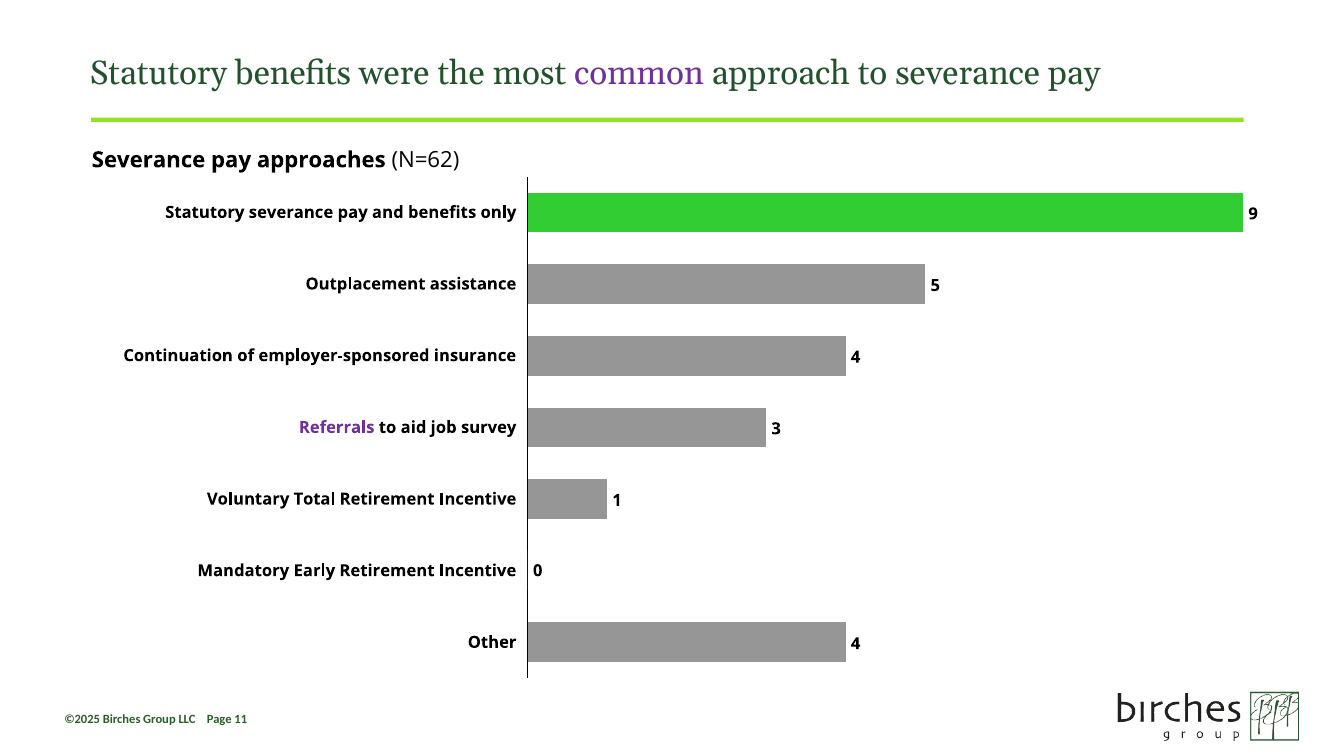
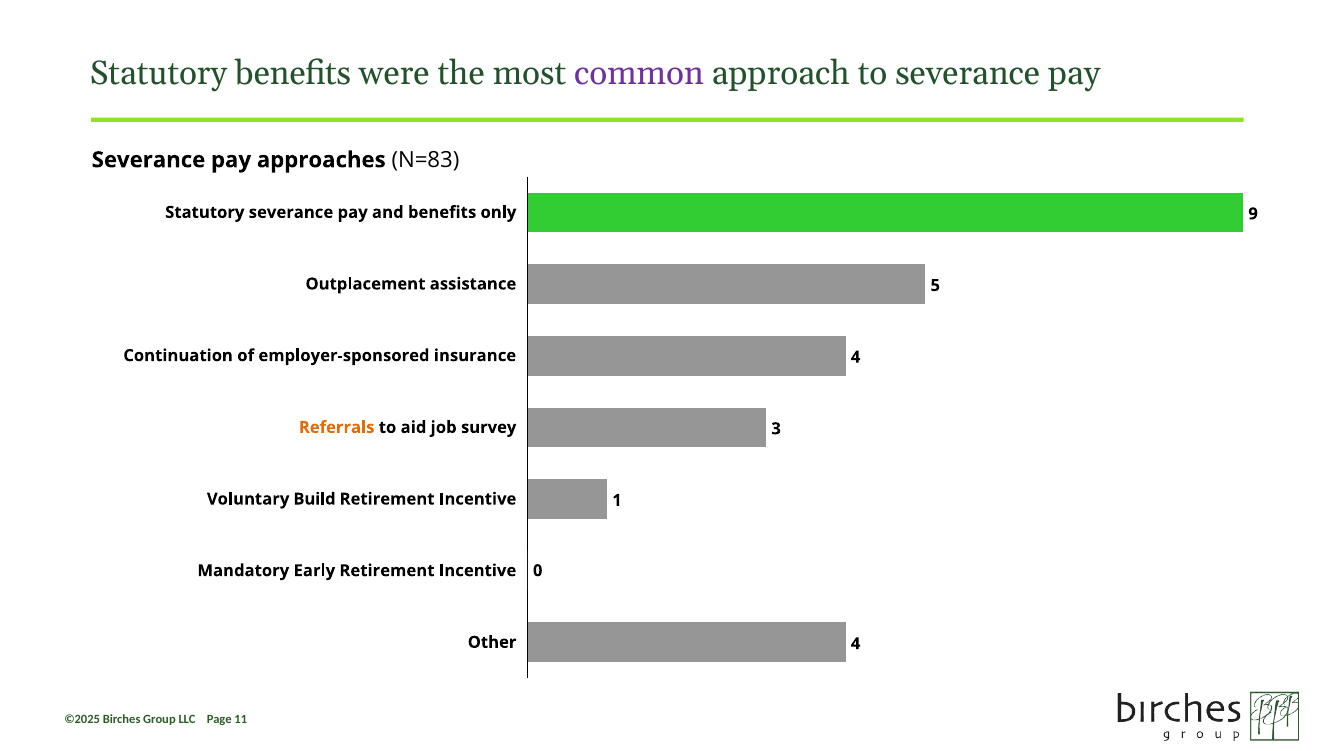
N=62: N=62 -> N=83
Referrals colour: purple -> orange
Total: Total -> Build
